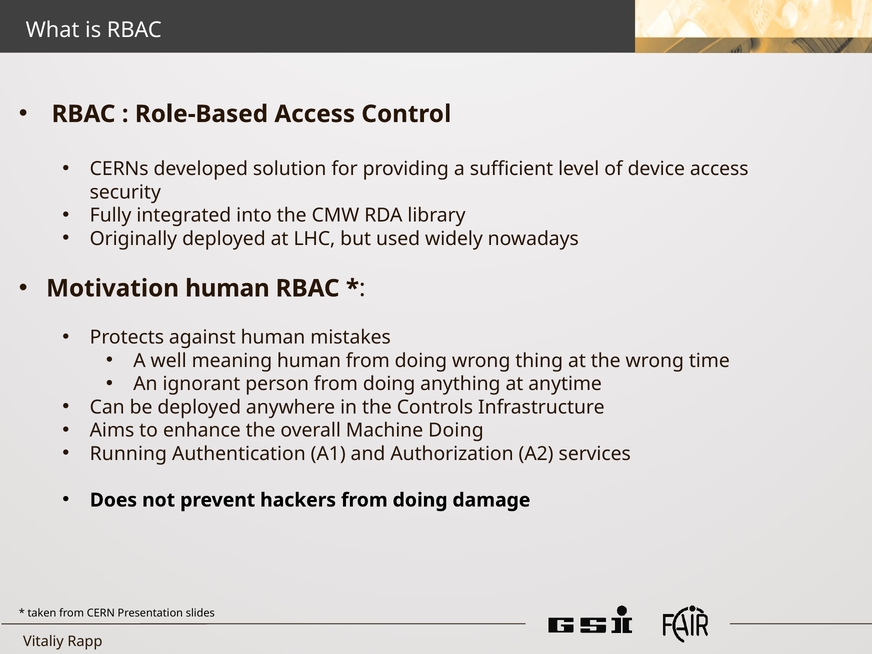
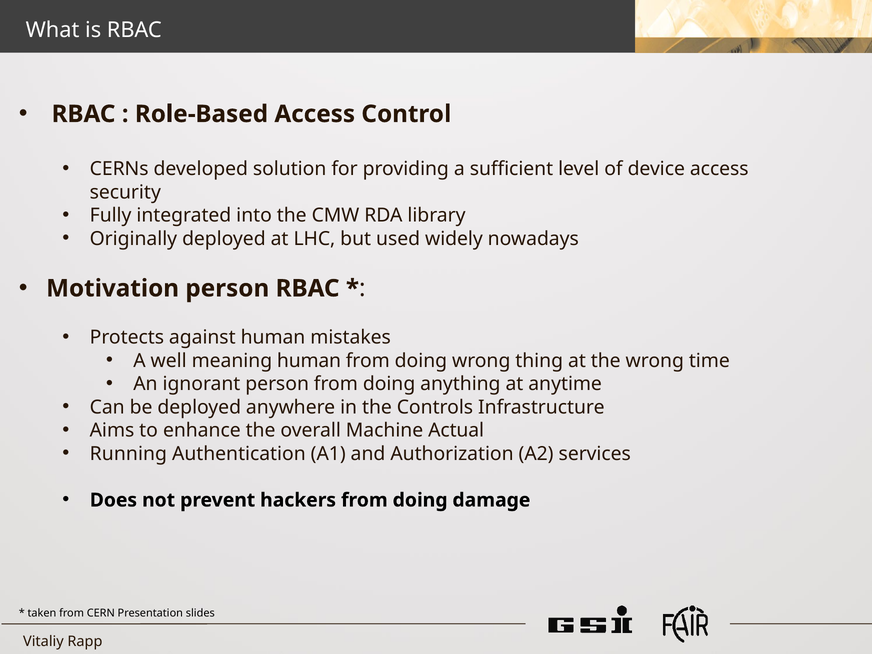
Motivation human: human -> person
Machine Doing: Doing -> Actual
